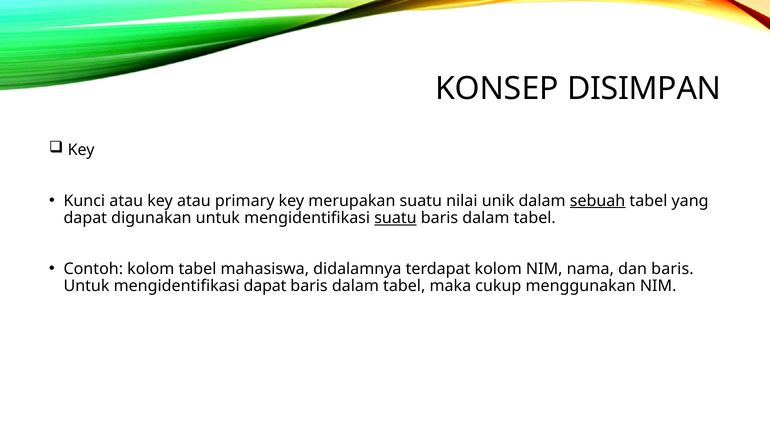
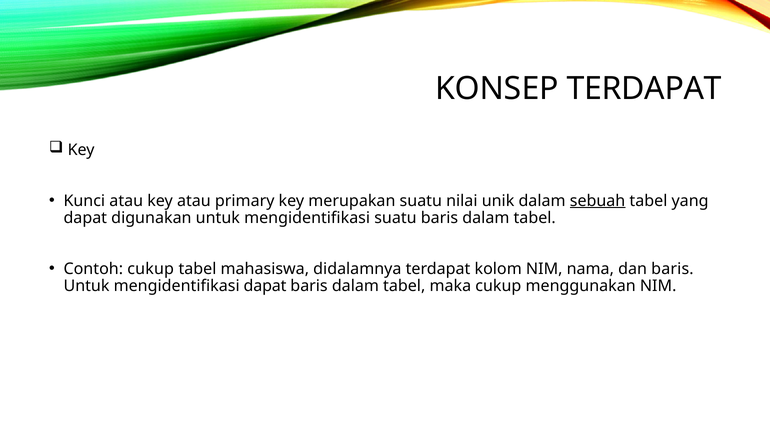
KONSEP DISIMPAN: DISIMPAN -> TERDAPAT
suatu at (395, 218) underline: present -> none
Contoh kolom: kolom -> cukup
